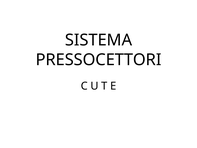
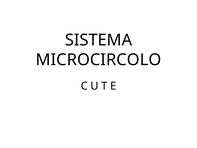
PRESSOCETTORI: PRESSOCETTORI -> MICROCIRCOLO
